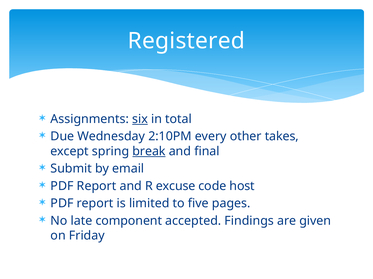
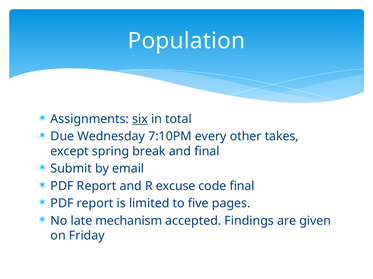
Registered: Registered -> Population
2:10PM: 2:10PM -> 7:10PM
break underline: present -> none
code host: host -> final
component: component -> mechanism
